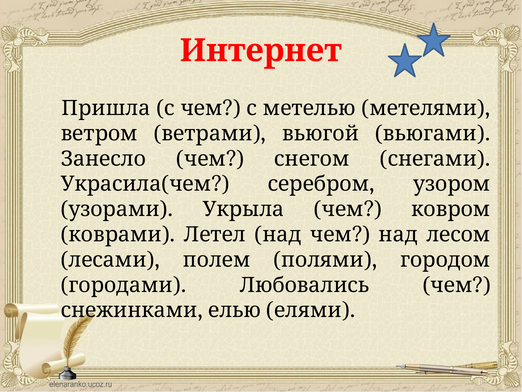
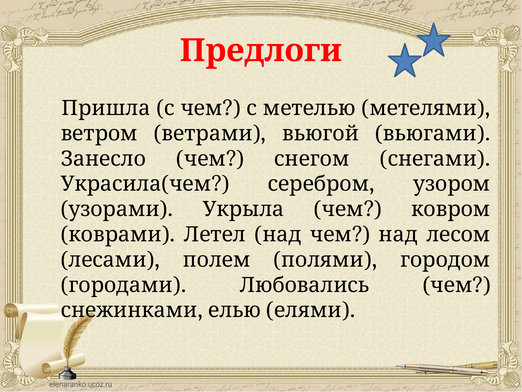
Интернет: Интернет -> Предлоги
